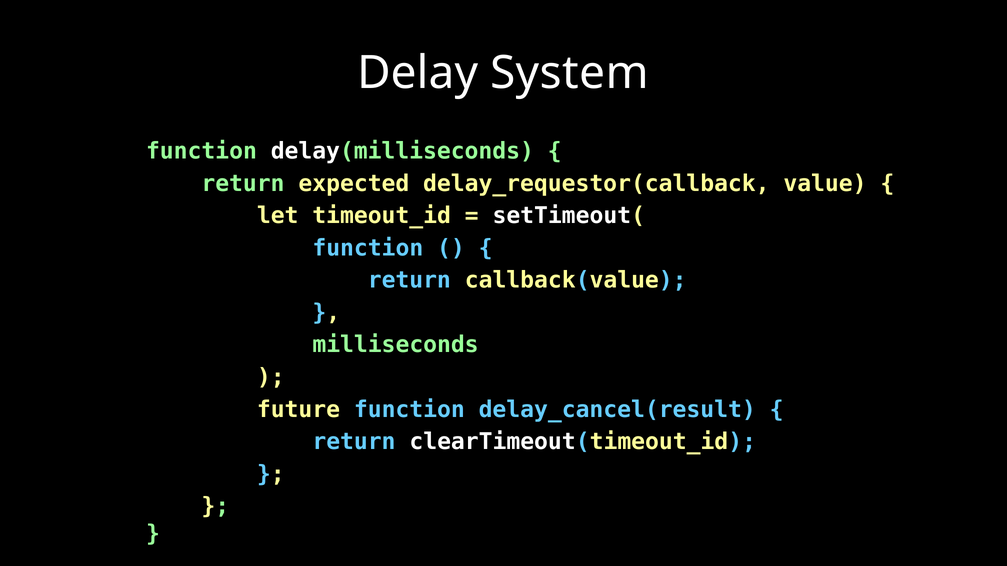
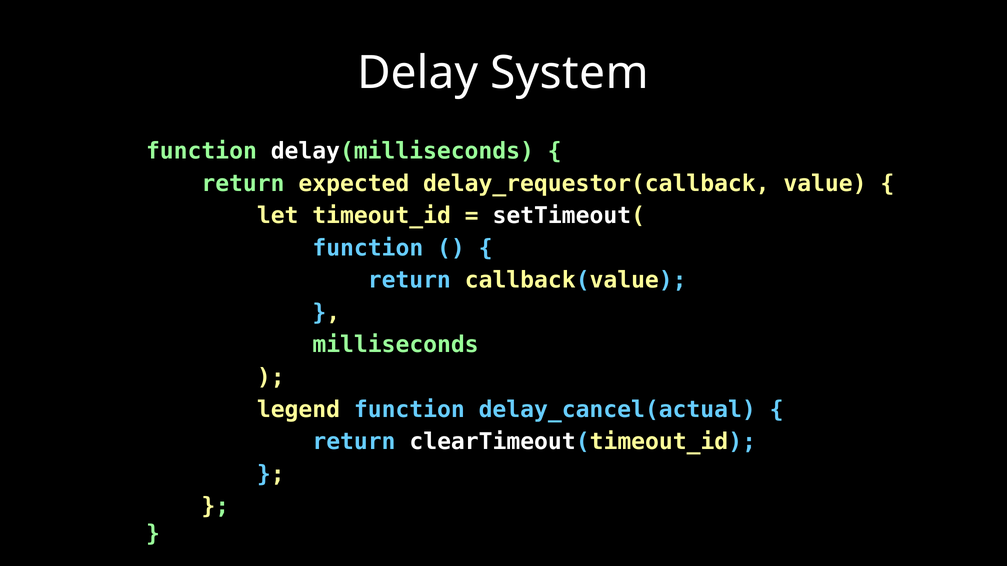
future: future -> legend
delay_cancel(result: delay_cancel(result -> delay_cancel(actual
